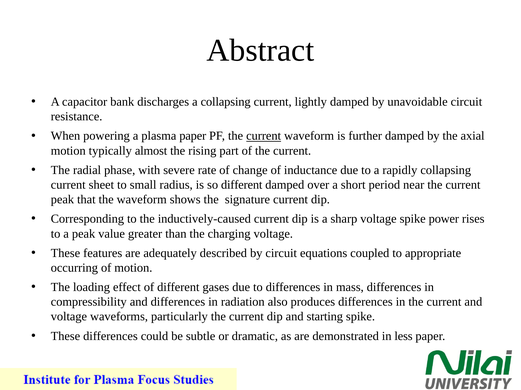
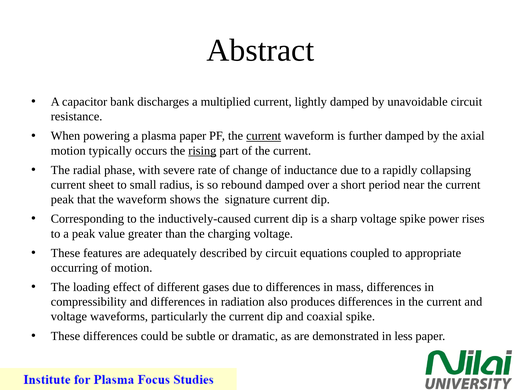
a collapsing: collapsing -> multiplied
almost: almost -> occurs
rising underline: none -> present
so different: different -> rebound
starting: starting -> coaxial
